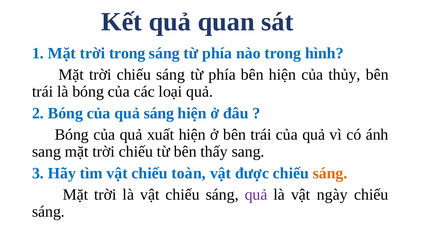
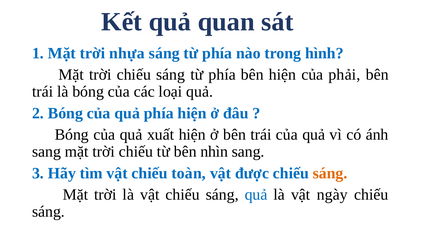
trời trong: trong -> nhựa
thủy: thủy -> phải
quả sáng: sáng -> phía
thấy: thấy -> nhìn
quả at (256, 194) colour: purple -> blue
